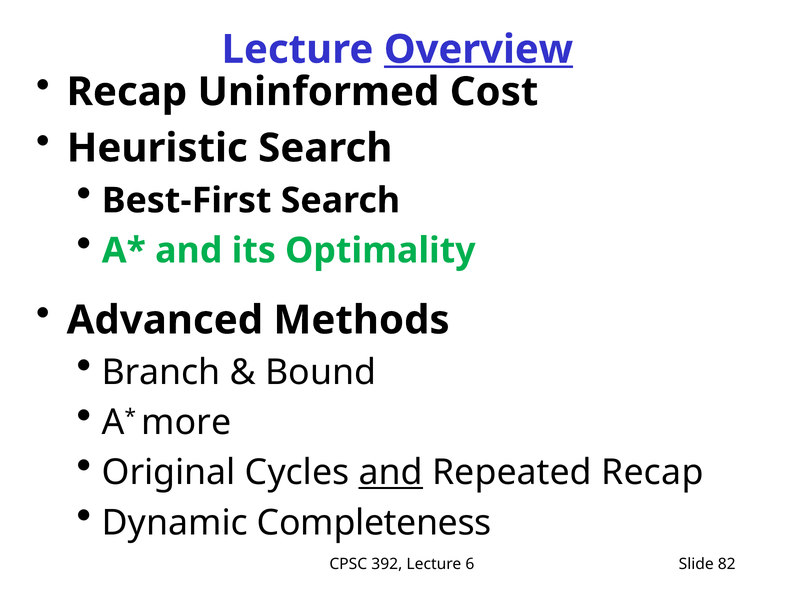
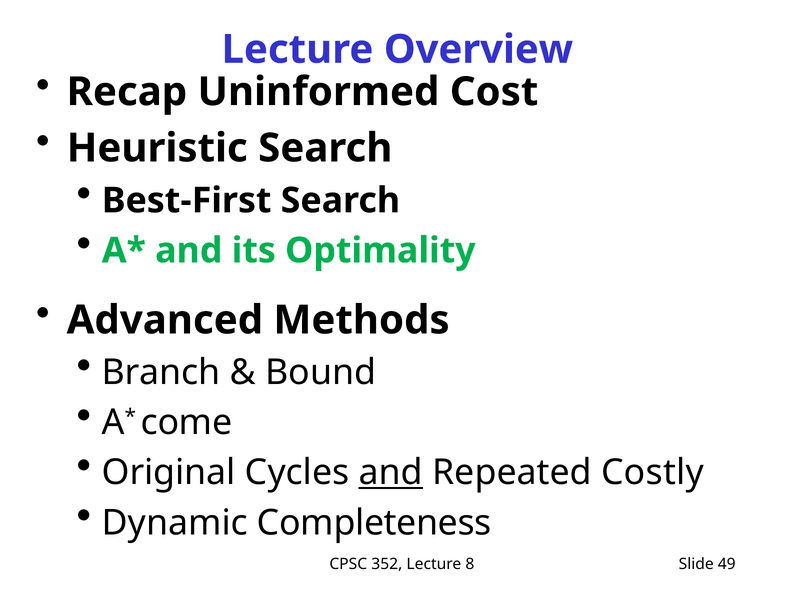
Overview underline: present -> none
more: more -> come
Repeated Recap: Recap -> Costly
392: 392 -> 352
6: 6 -> 8
82: 82 -> 49
